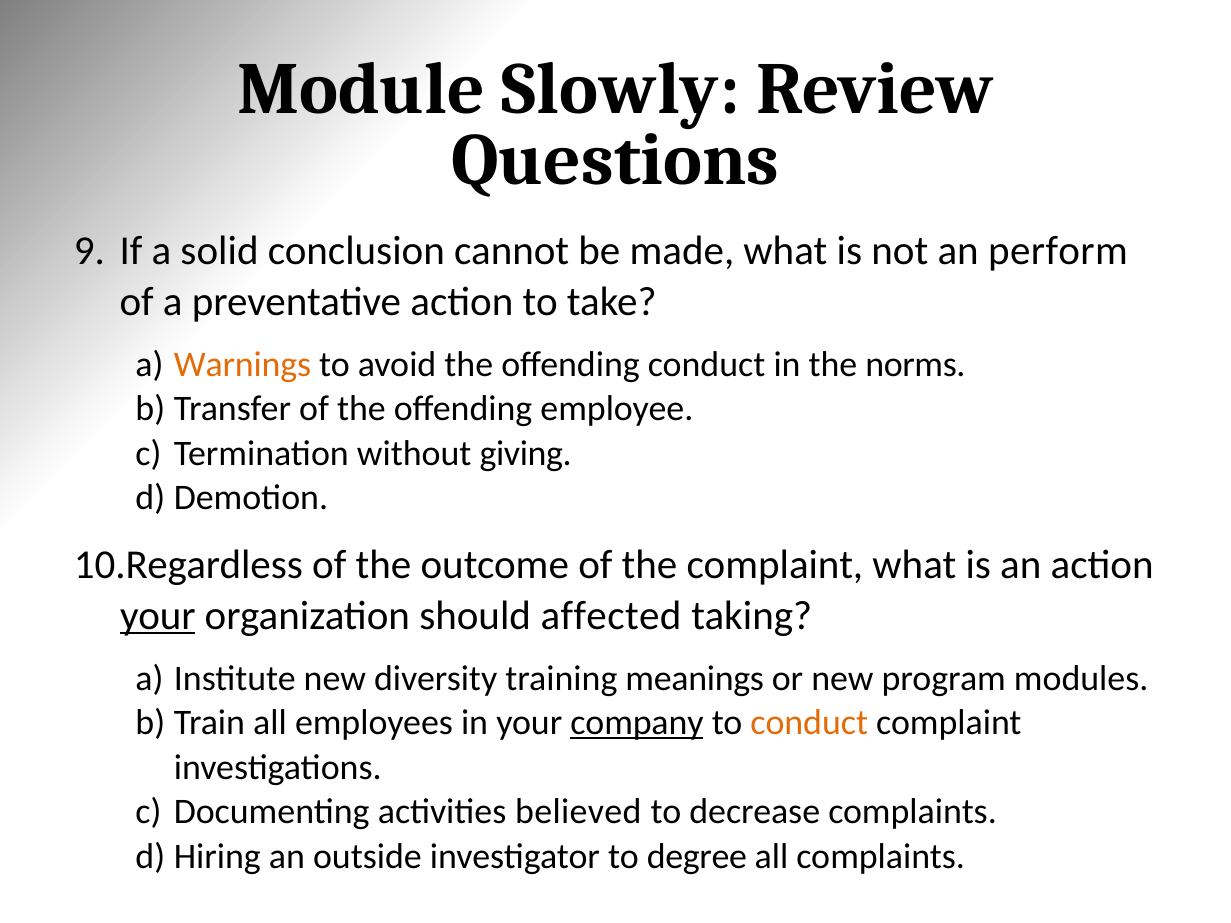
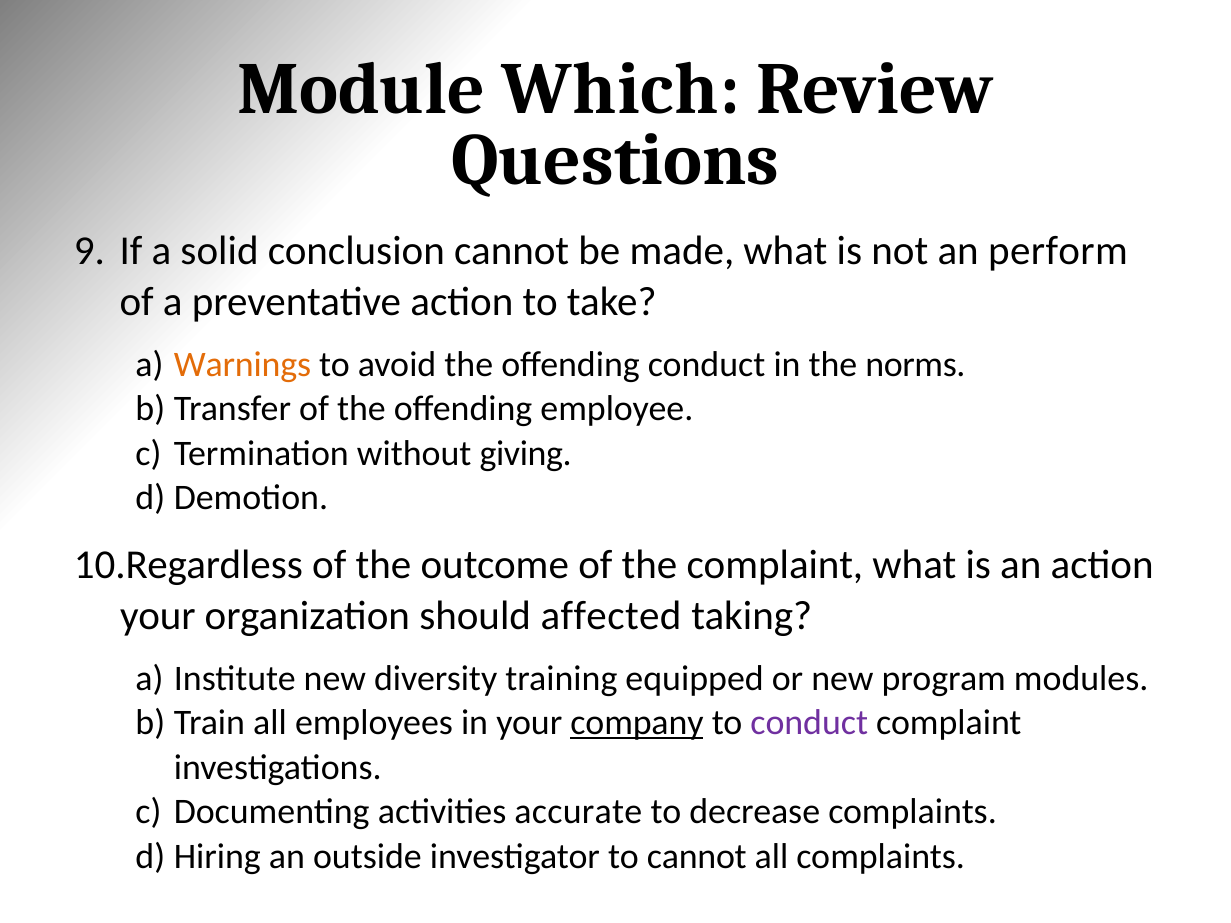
Slowly: Slowly -> Which
your at (158, 616) underline: present -> none
meanings: meanings -> equipped
conduct at (809, 723) colour: orange -> purple
believed: believed -> accurate
to degree: degree -> cannot
